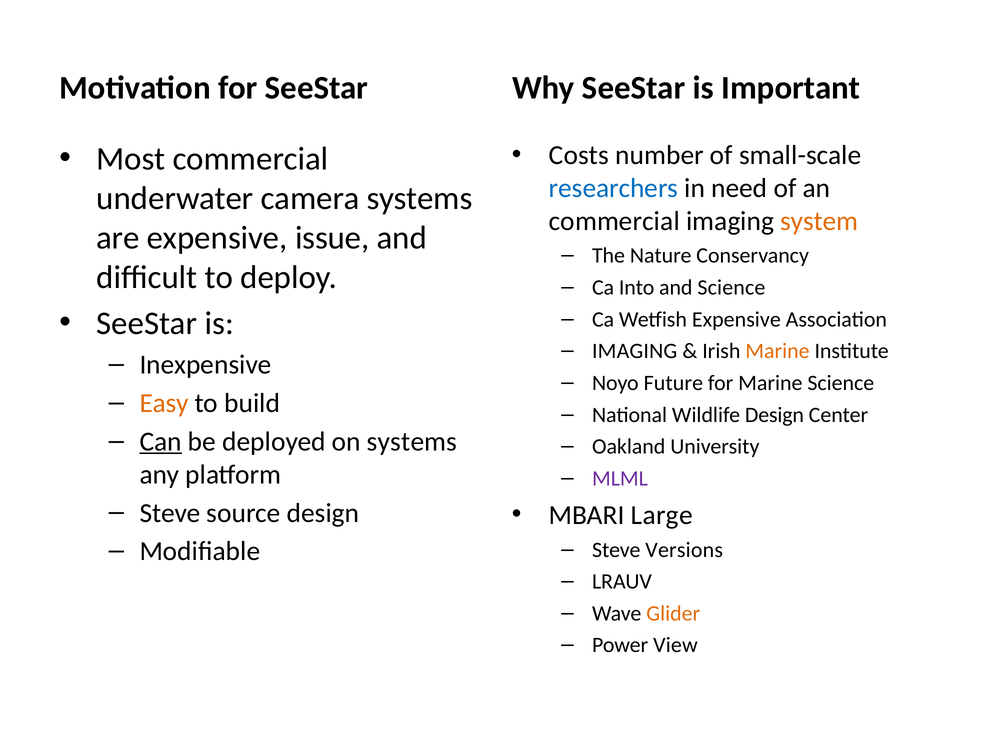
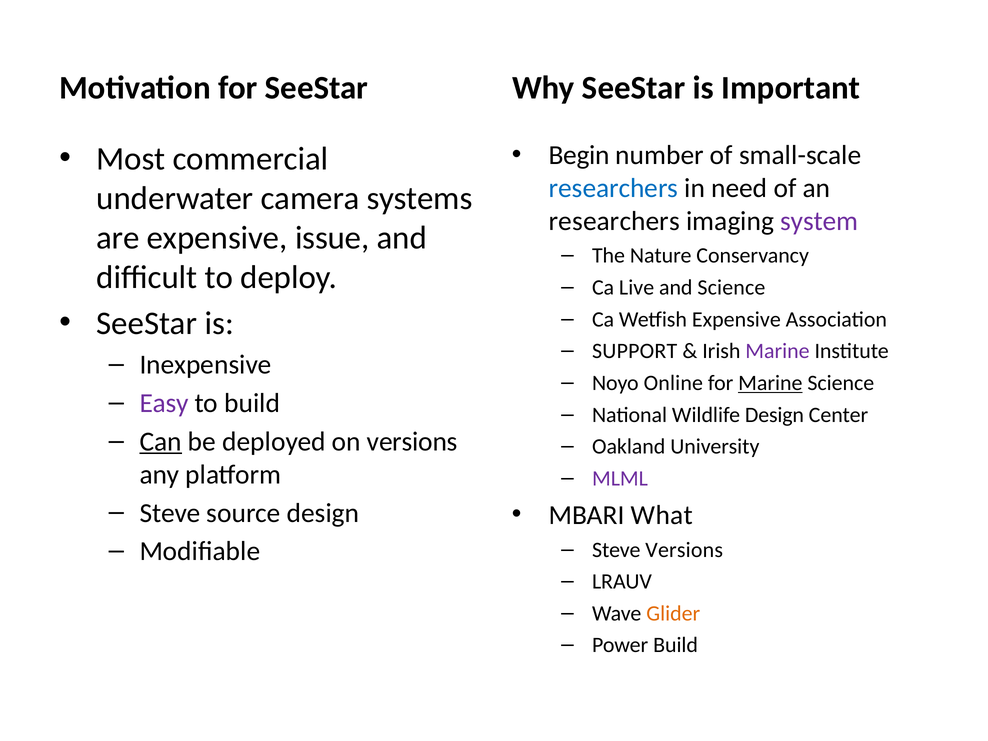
Costs: Costs -> Begin
commercial at (614, 221): commercial -> researchers
system colour: orange -> purple
Into: Into -> Live
IMAGING at (635, 351): IMAGING -> SUPPORT
Marine at (777, 351) colour: orange -> purple
Future: Future -> Online
Marine at (770, 383) underline: none -> present
Easy colour: orange -> purple
on systems: systems -> versions
Large: Large -> What
Power View: View -> Build
